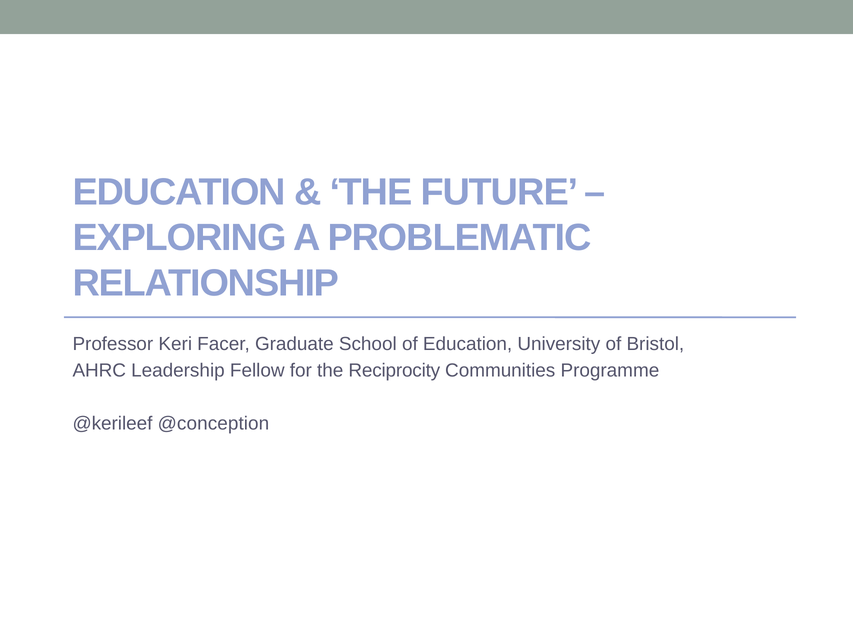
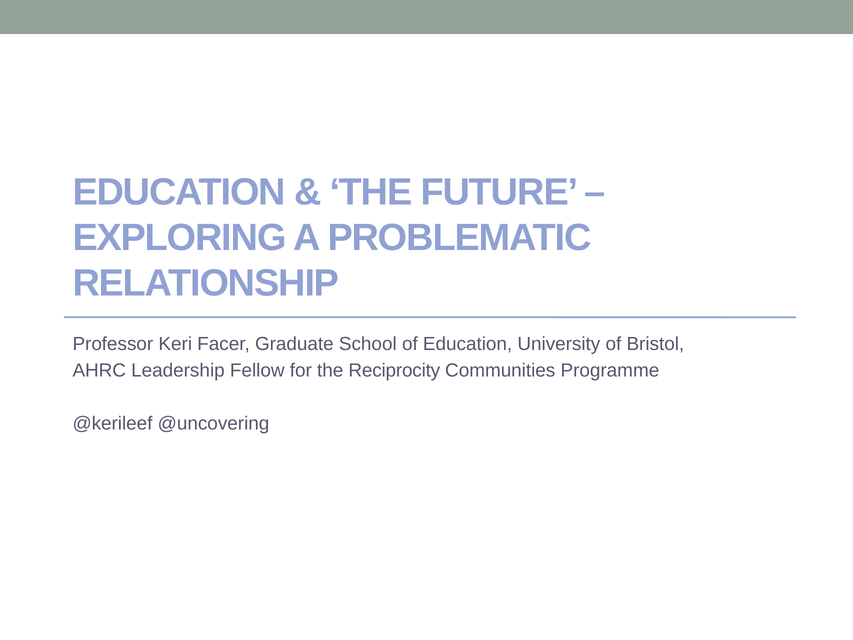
@conception: @conception -> @uncovering
